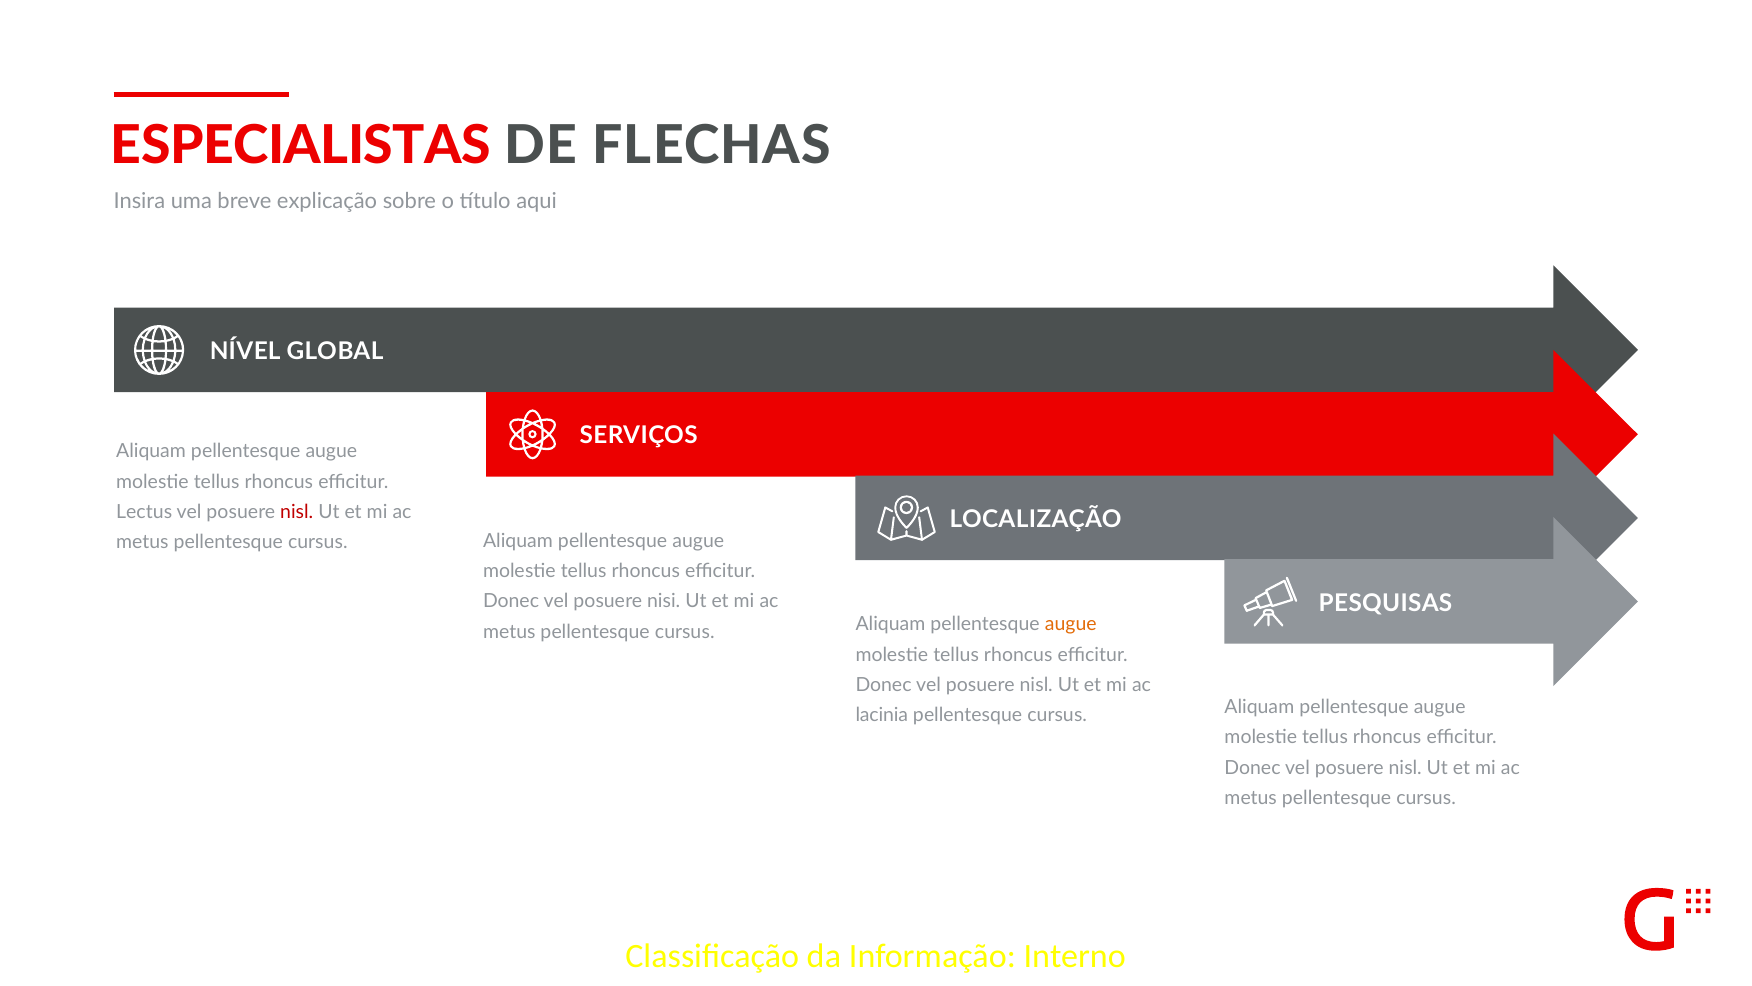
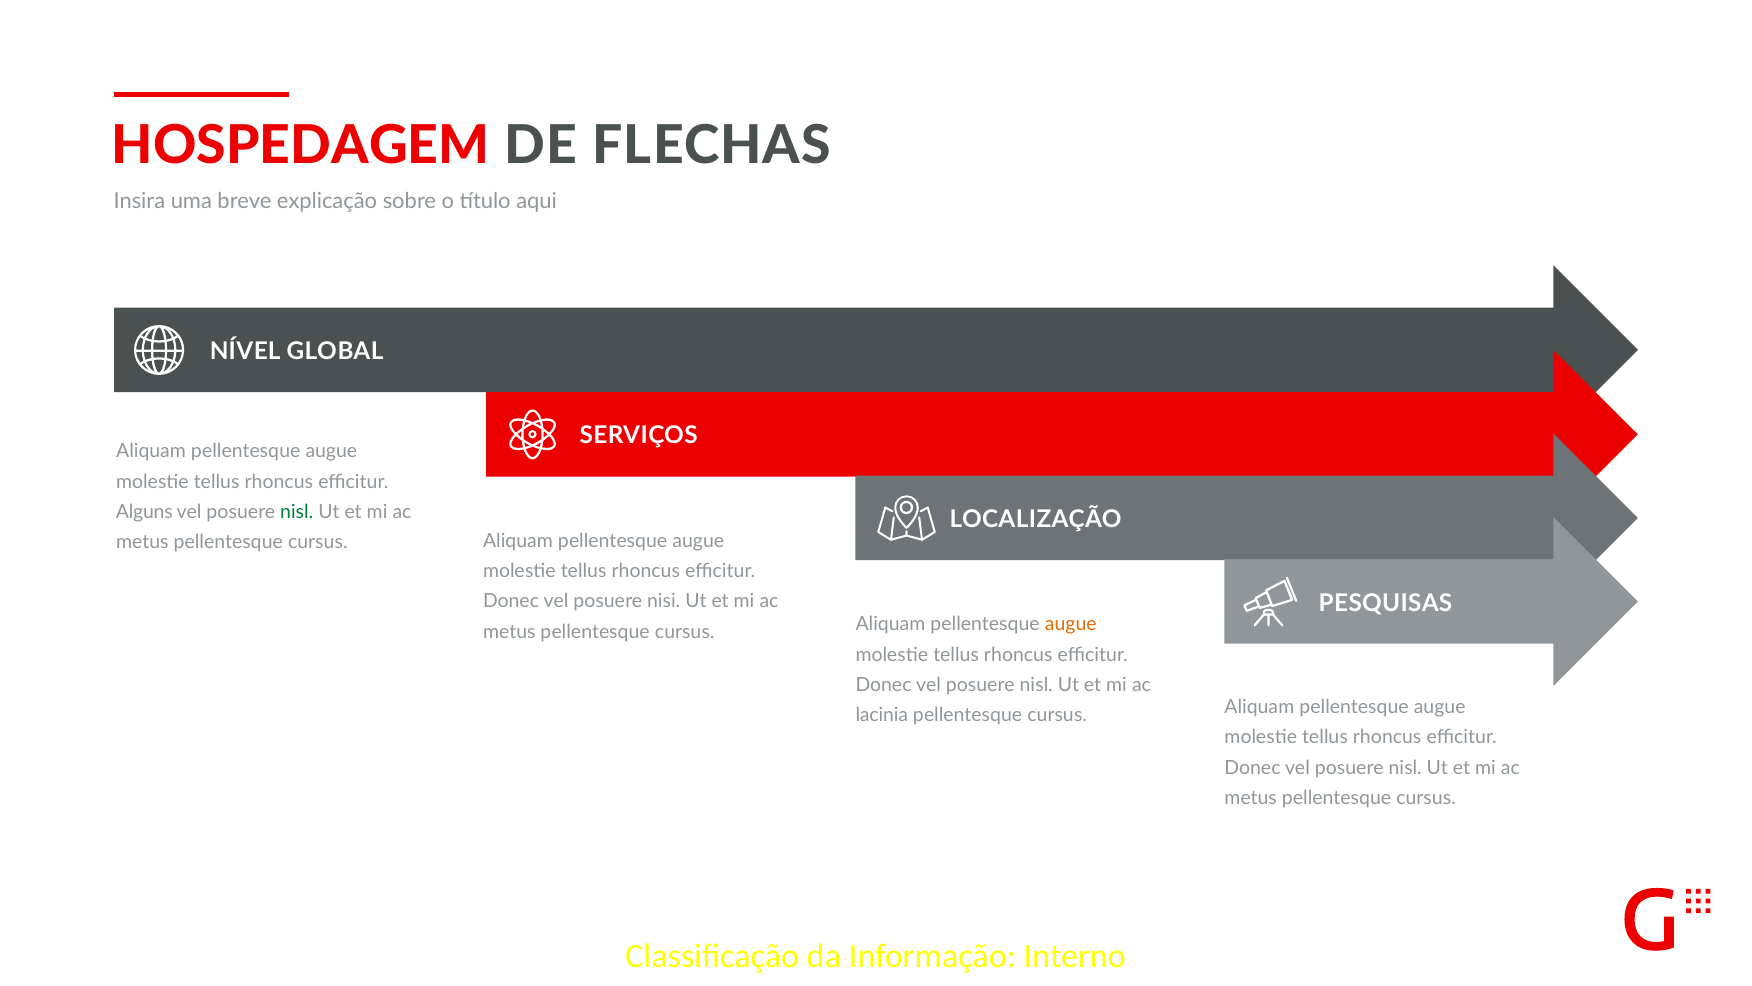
ESPECIALISTAS: ESPECIALISTAS -> HOSPEDAGEM
Lectus: Lectus -> Alguns
nisl at (297, 512) colour: red -> green
